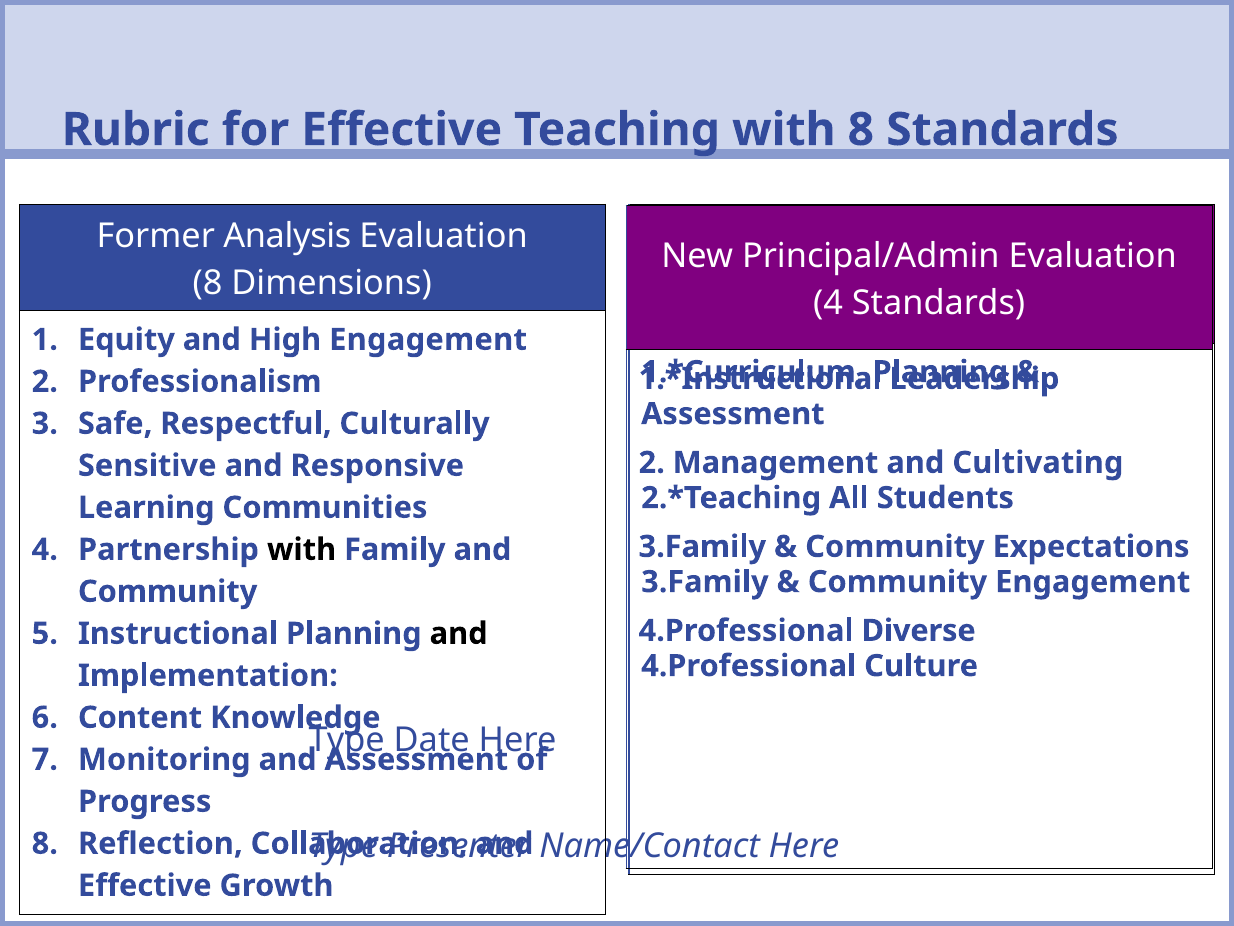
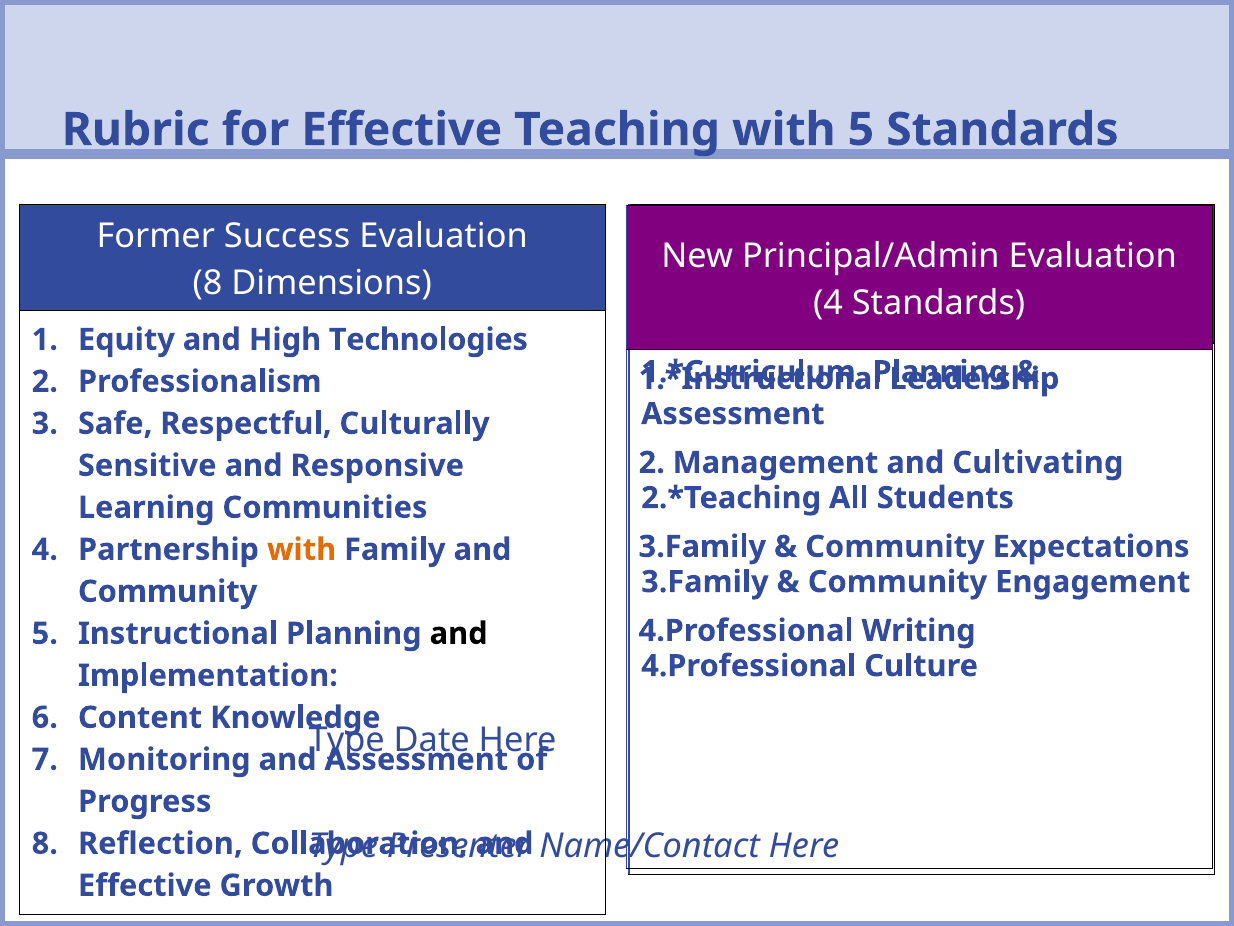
with 8: 8 -> 5
Analysis: Analysis -> Success
High Engagement: Engagement -> Technologies
with at (302, 549) colour: black -> orange
Diverse: Diverse -> Writing
